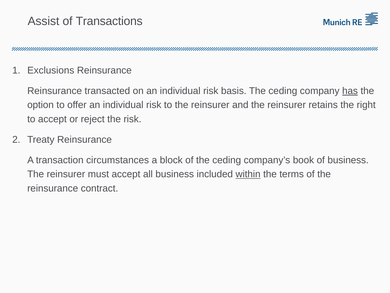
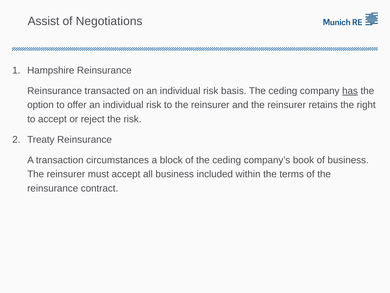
Transactions: Transactions -> Negotiations
Exclusions: Exclusions -> Hampshire
within underline: present -> none
